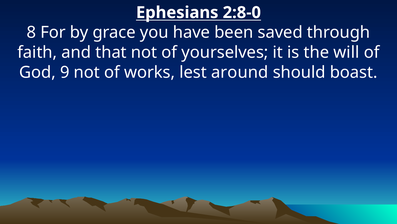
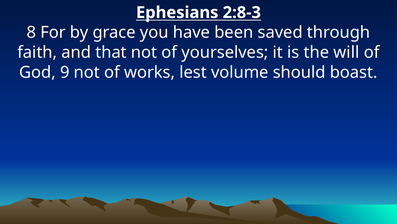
2:8-0: 2:8-0 -> 2:8-3
around: around -> volume
